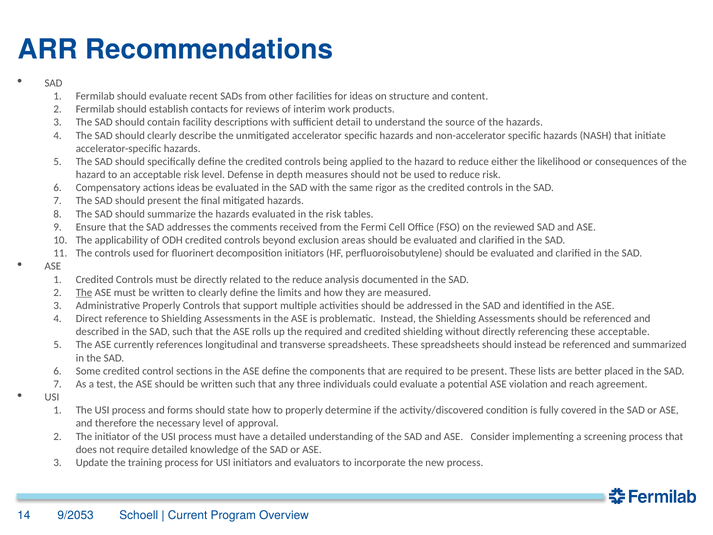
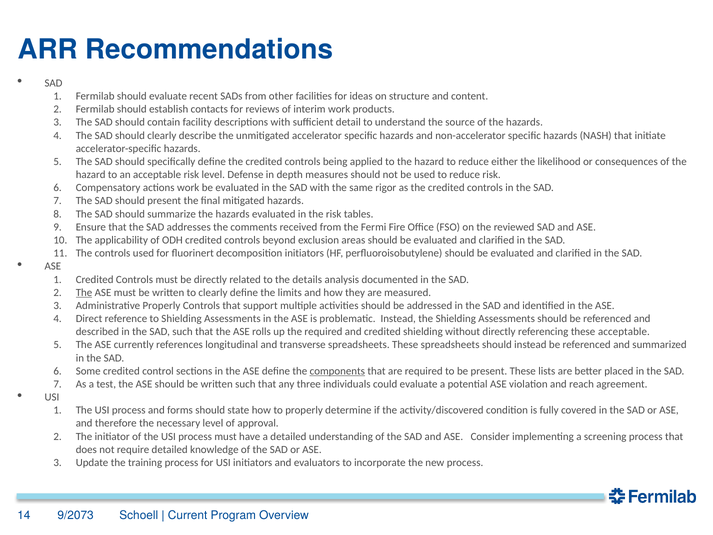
actions ideas: ideas -> work
Cell: Cell -> Fire
the reduce: reduce -> details
components underline: none -> present
9/2053: 9/2053 -> 9/2073
